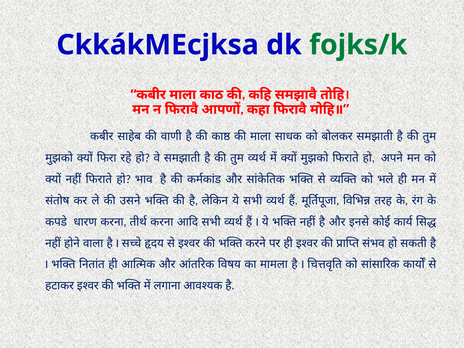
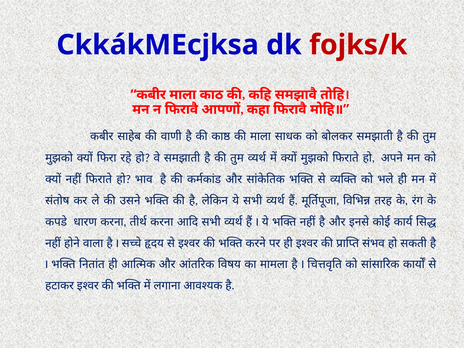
fojks/k colour: green -> red
